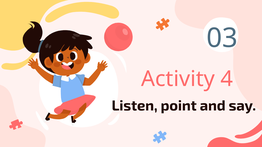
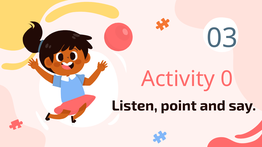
4: 4 -> 0
